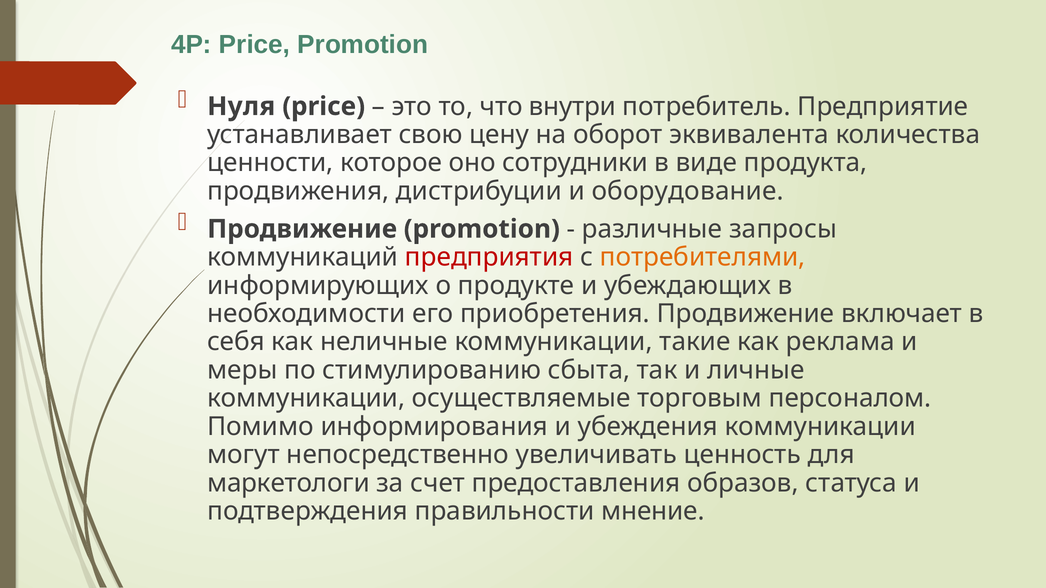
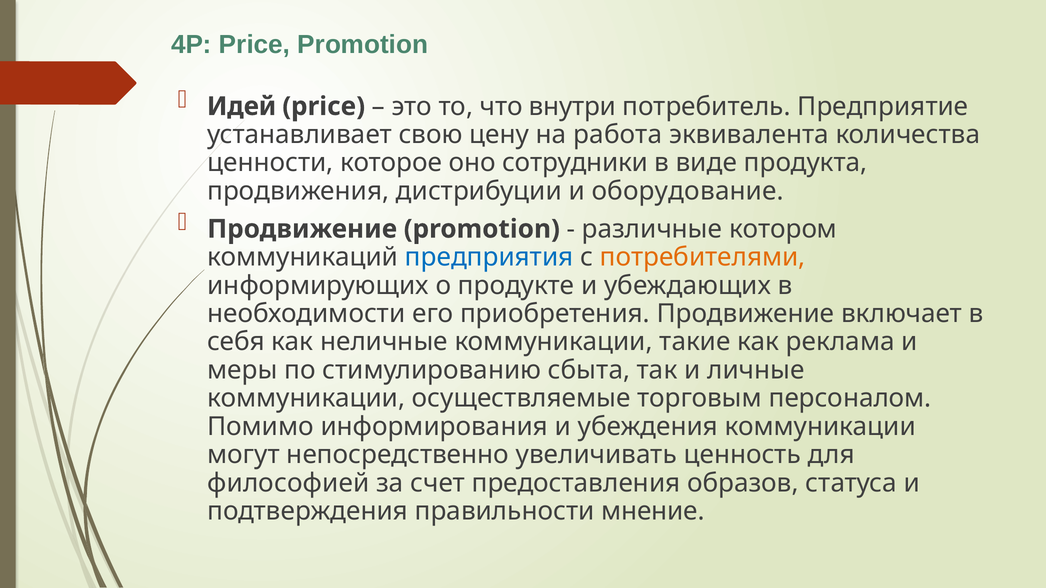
Нуля: Нуля -> Идей
оборот: оборот -> работа
запросы: запросы -> котором
предприятия colour: red -> blue
маркетологи: маркетологи -> философией
